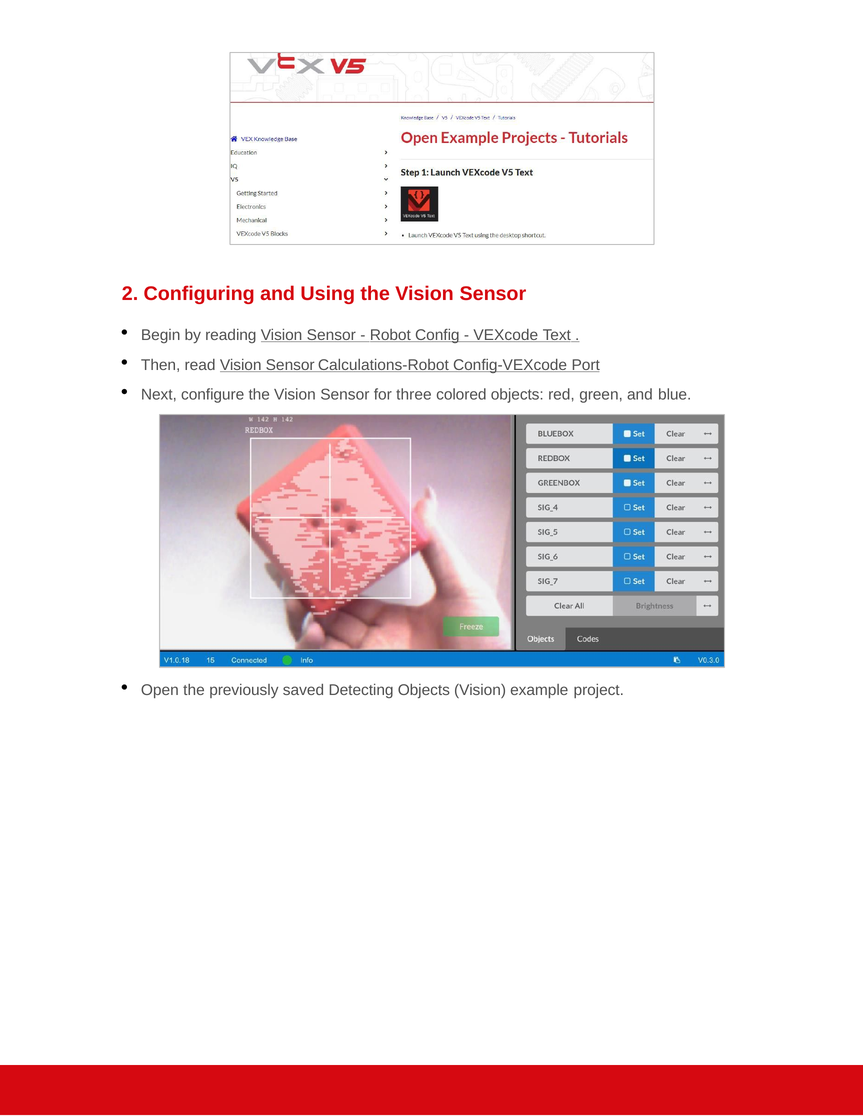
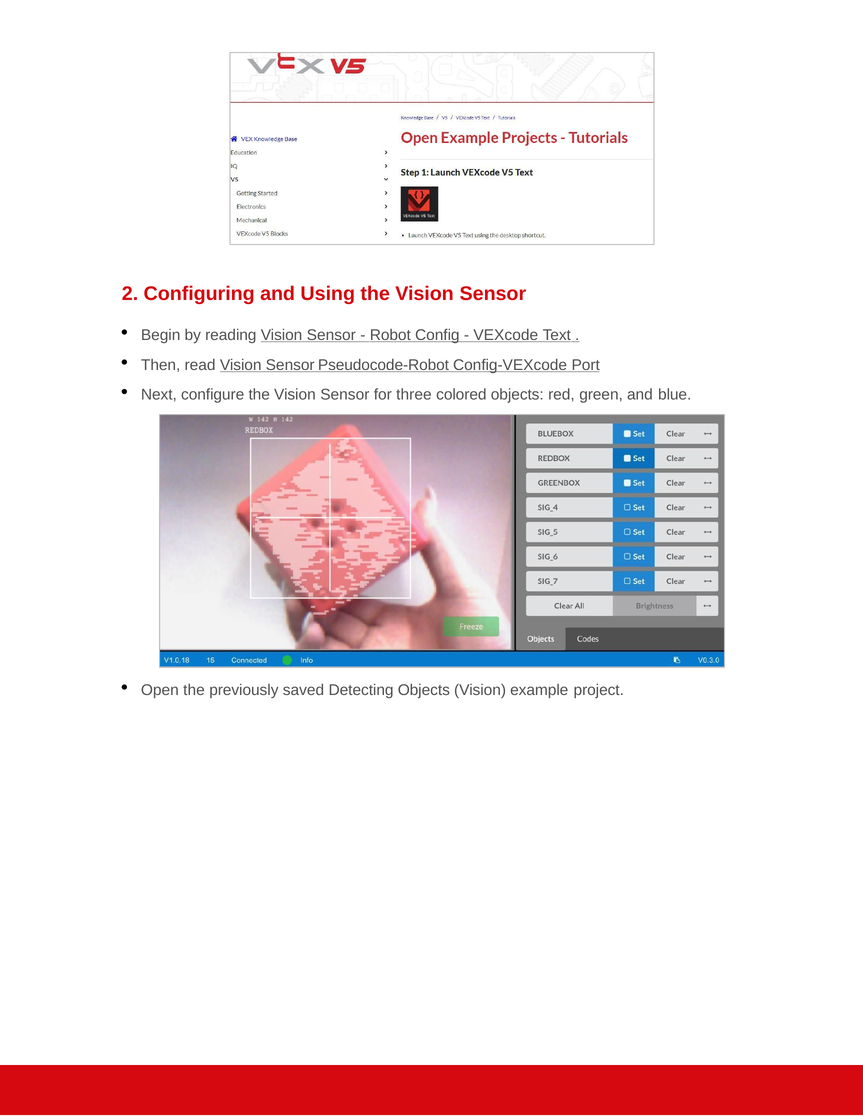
Calculations-Robot: Calculations-Robot -> Pseudocode-Robot
